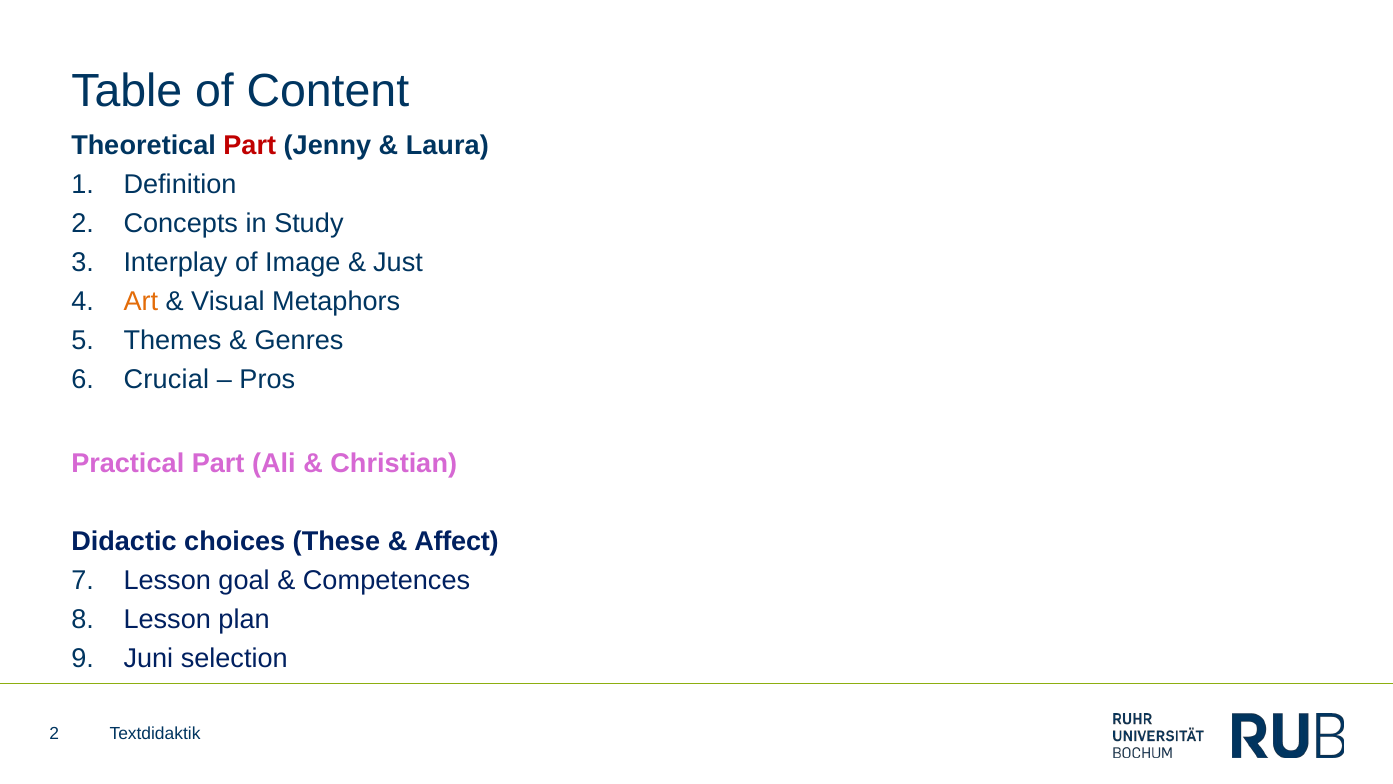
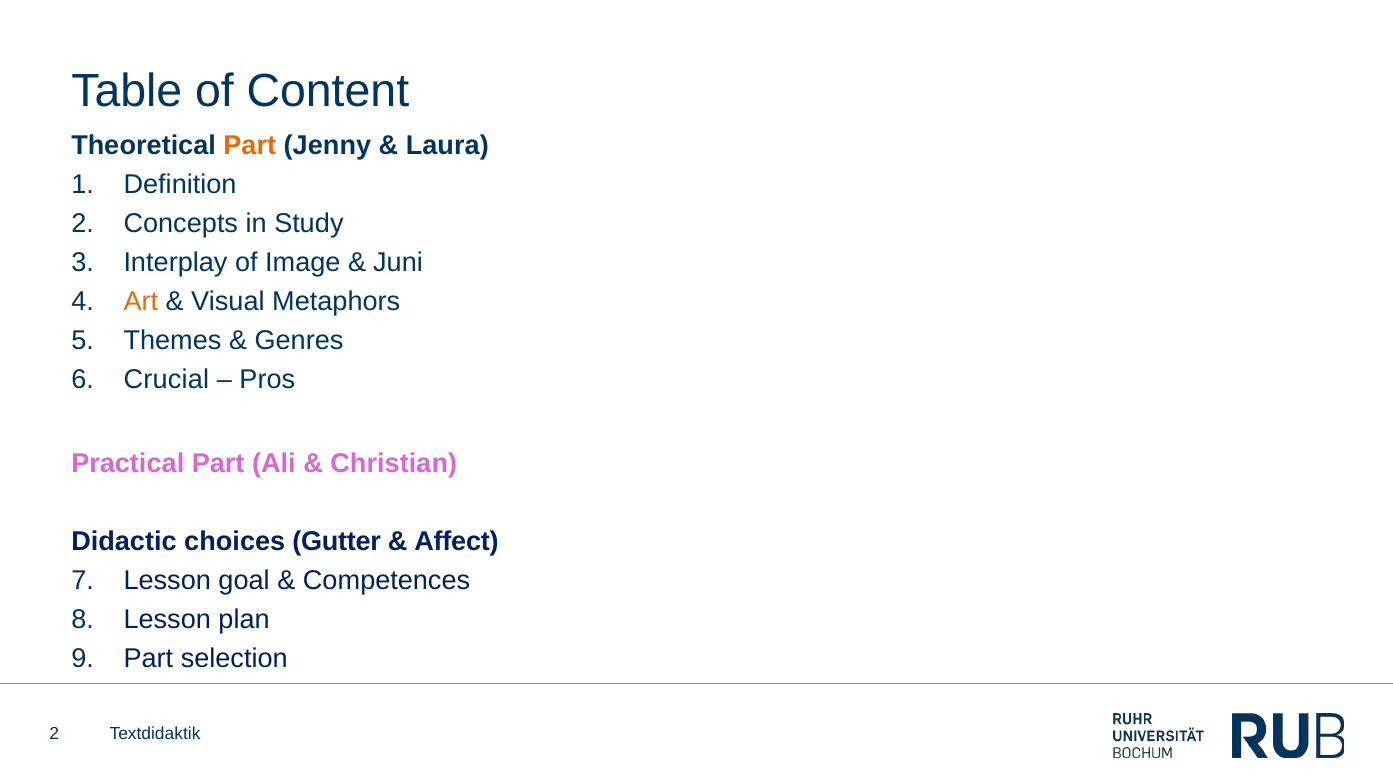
Part at (250, 146) colour: red -> orange
Just: Just -> Juni
These: These -> Gutter
Juni at (148, 658): Juni -> Part
